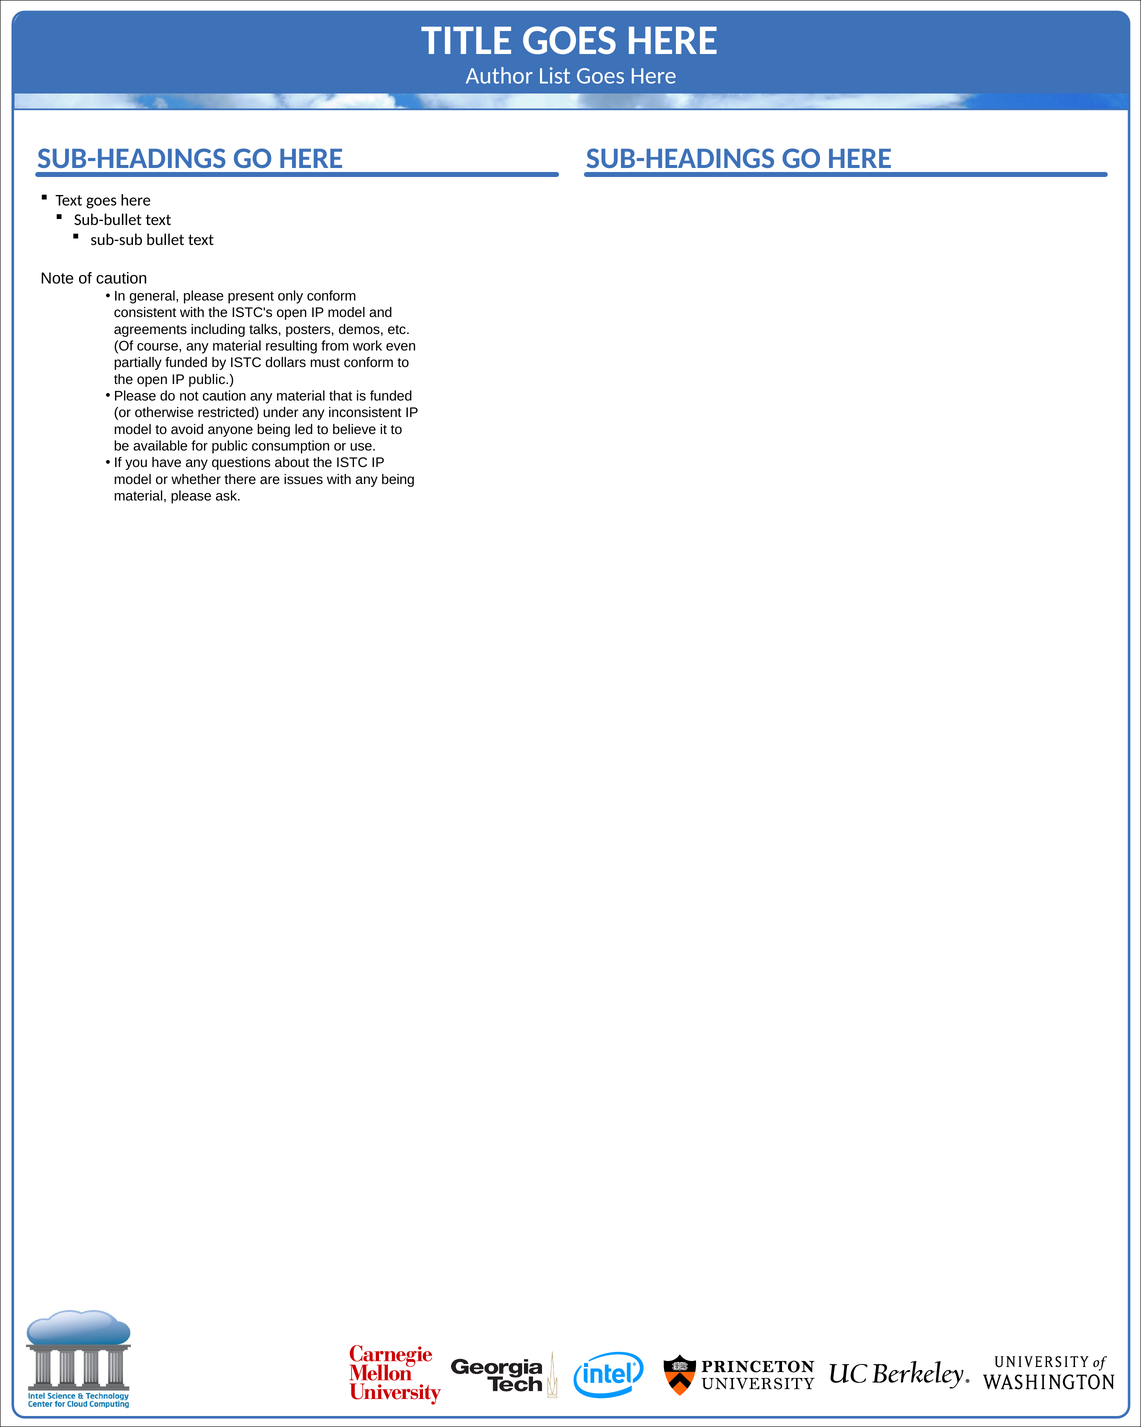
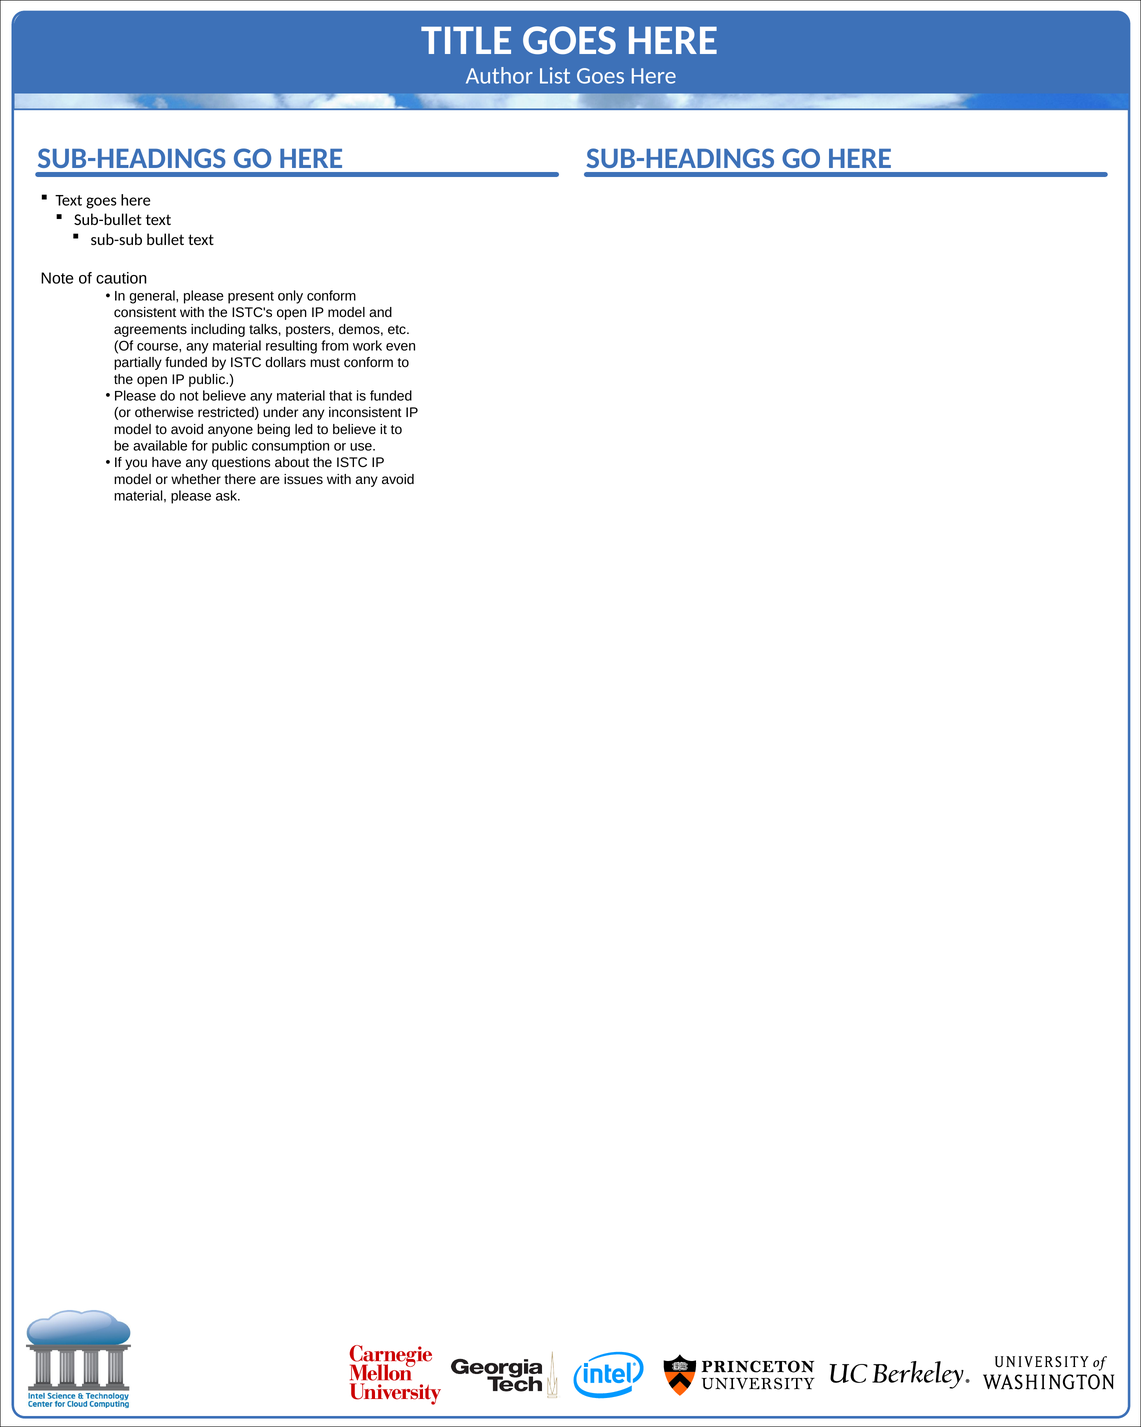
not caution: caution -> believe
any being: being -> avoid
